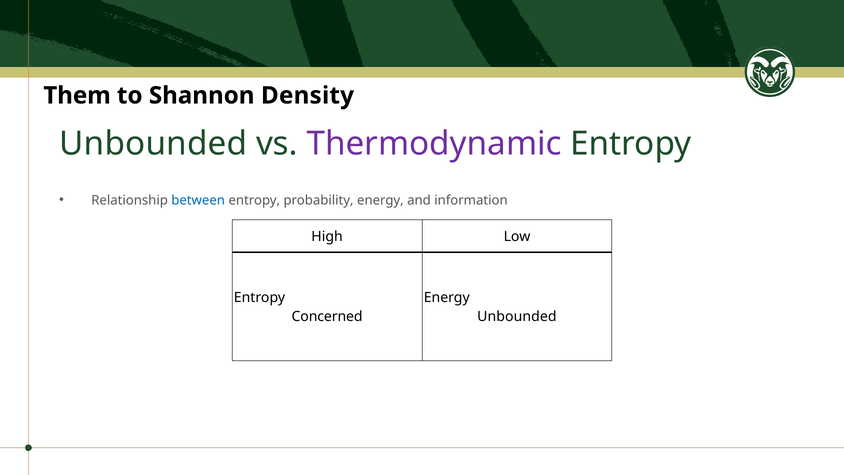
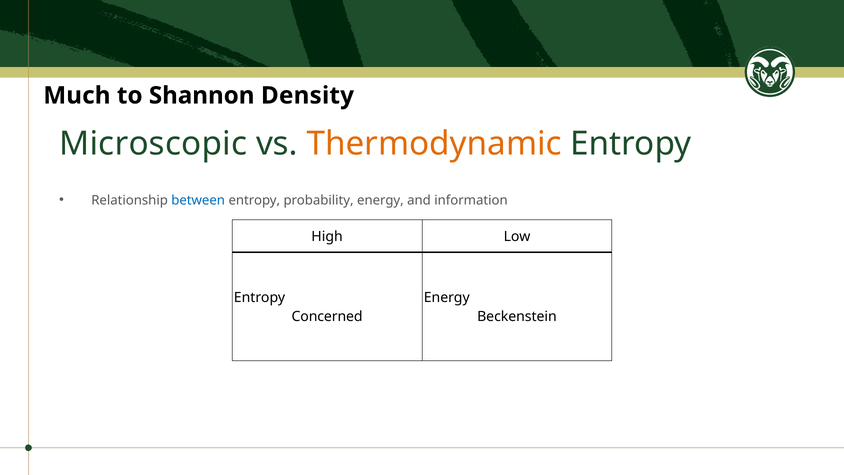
Them: Them -> Much
Unbounded at (153, 143): Unbounded -> Microscopic
Thermodynamic colour: purple -> orange
Unbounded at (517, 317): Unbounded -> Beckenstein
